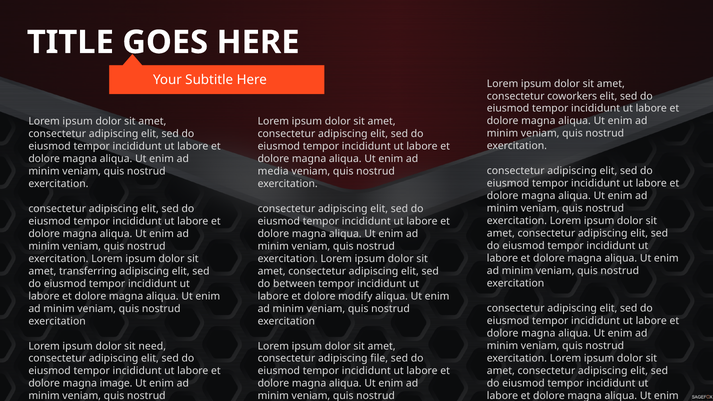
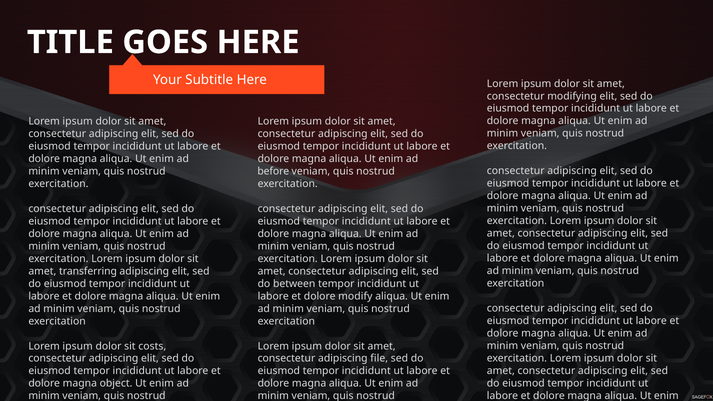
coworkers: coworkers -> modifying
media: media -> before
need: need -> costs
image: image -> object
